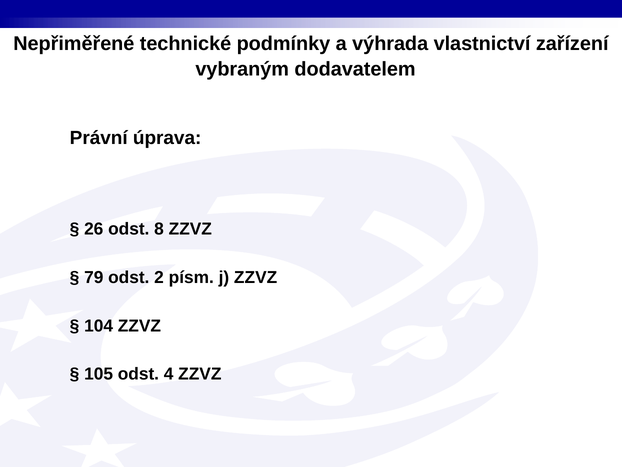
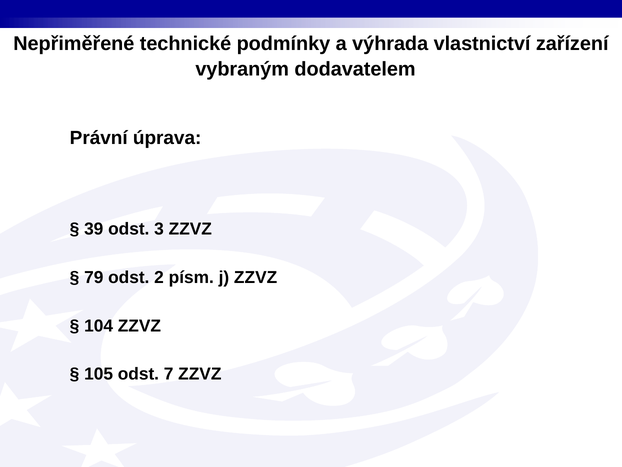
26: 26 -> 39
8: 8 -> 3
4: 4 -> 7
